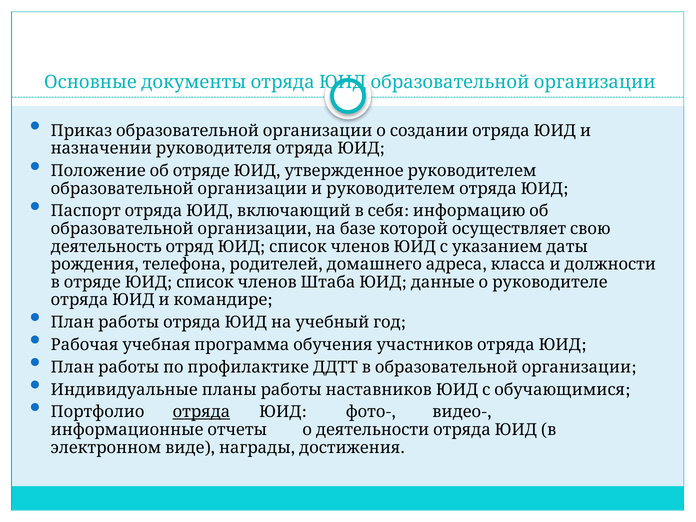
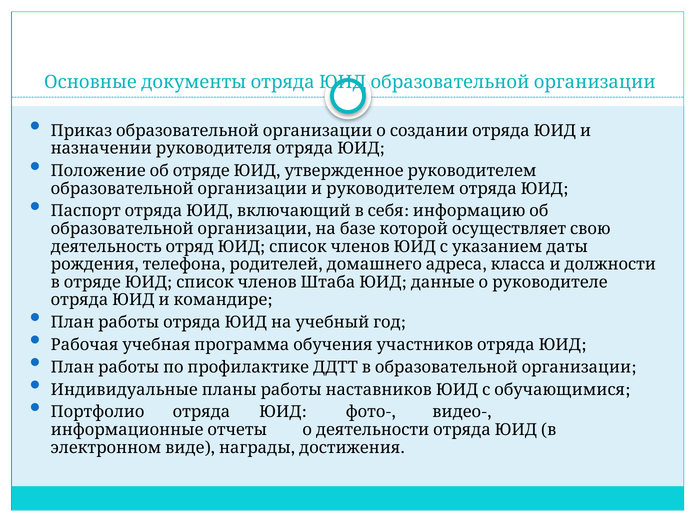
отряда underline: present -> none
